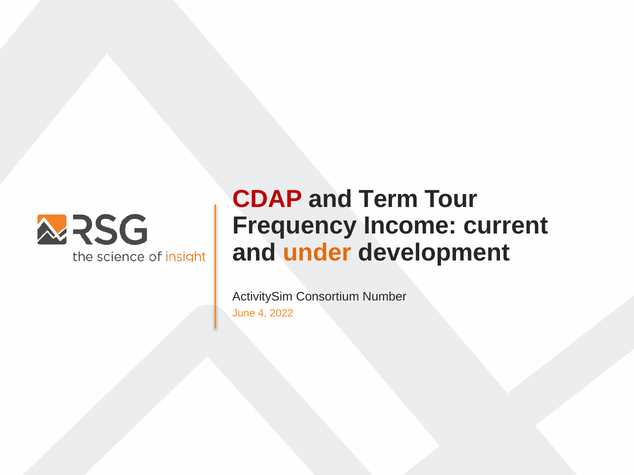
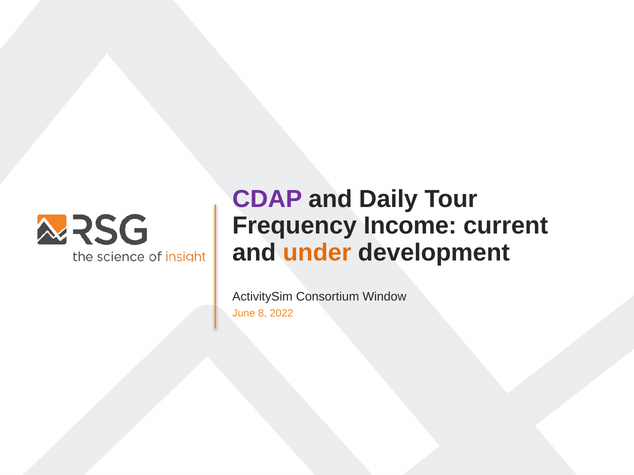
CDAP colour: red -> purple
Term: Term -> Daily
Number: Number -> Window
4: 4 -> 8
